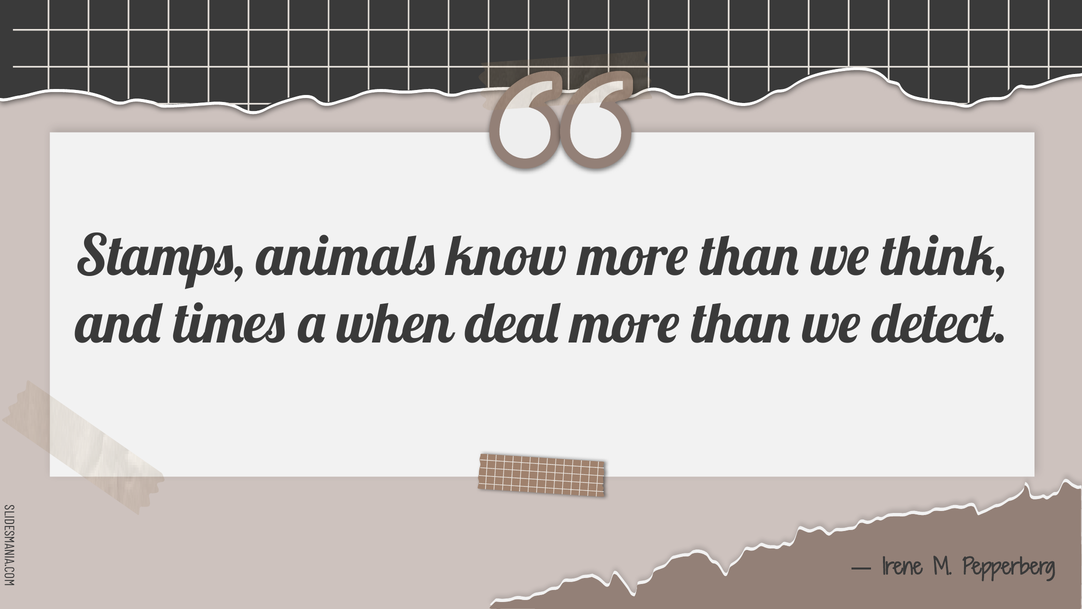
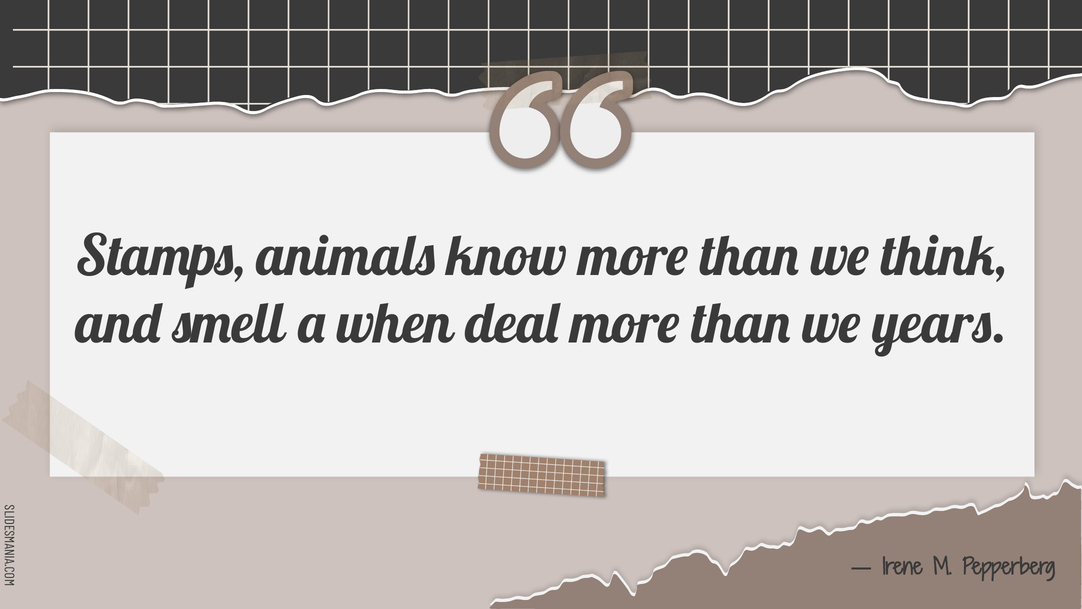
times: times -> smell
detect: detect -> years
